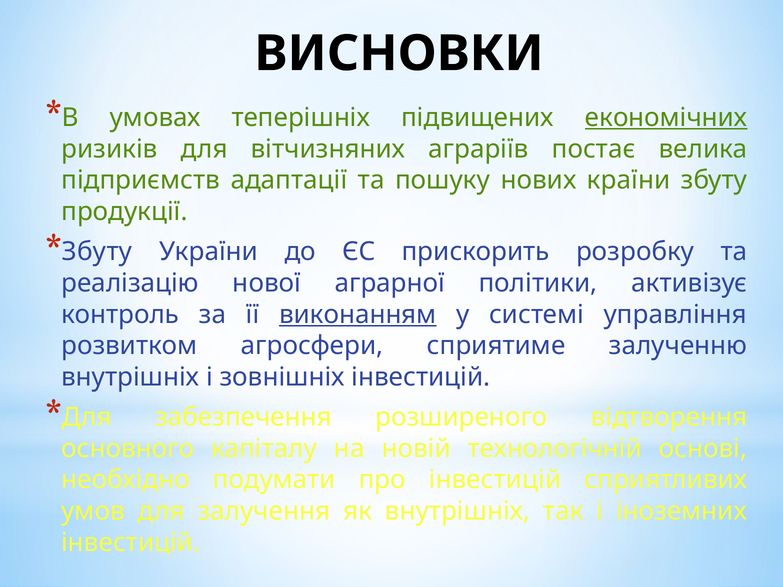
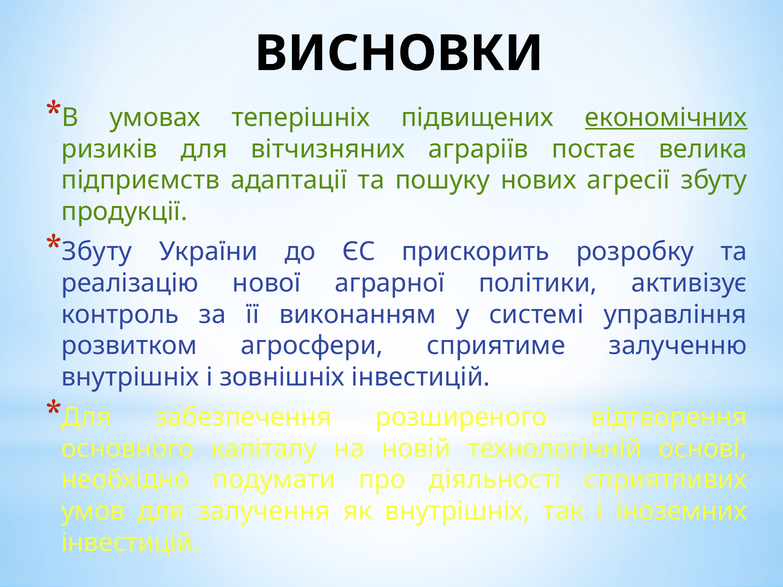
країни: країни -> агресії
виконанням underline: present -> none
про інвестицій: інвестицій -> діяльності
